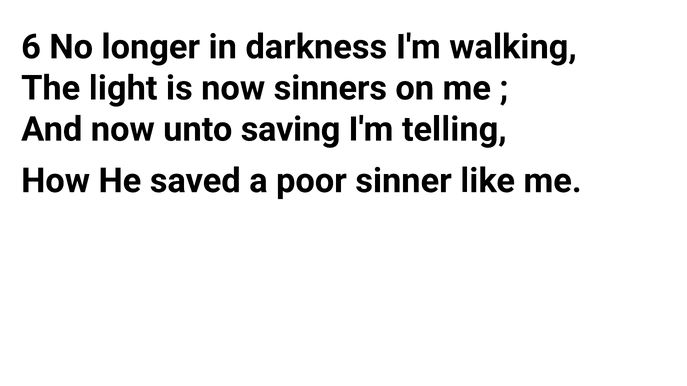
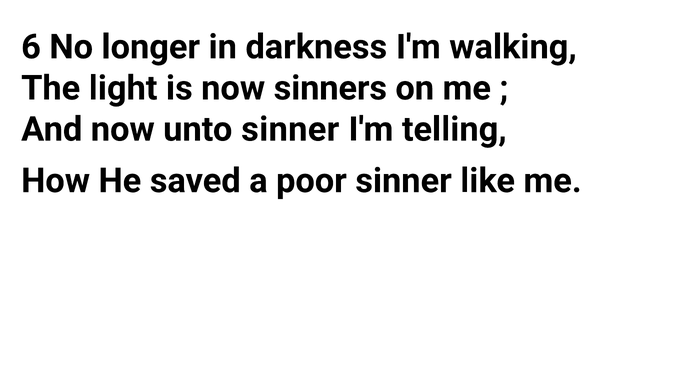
unto saving: saving -> sinner
